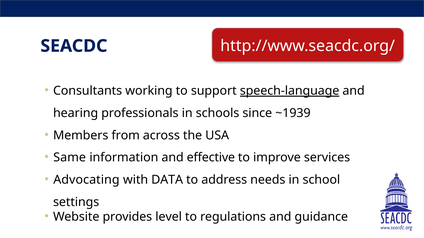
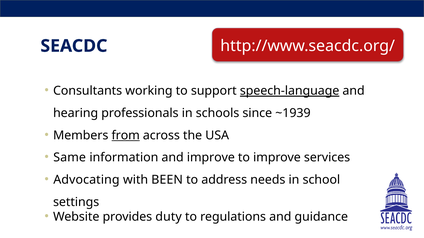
from underline: none -> present
and effective: effective -> improve
DATA: DATA -> BEEN
level: level -> duty
